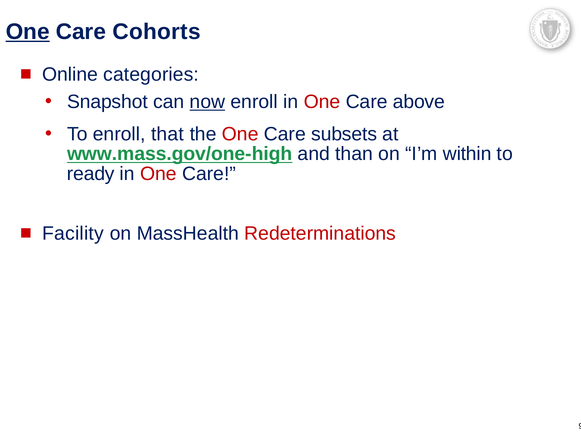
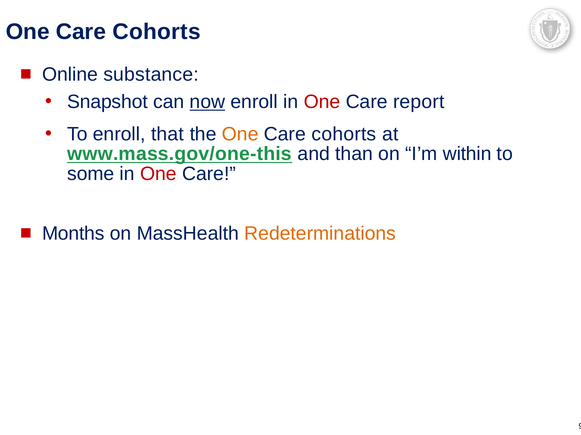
One at (28, 32) underline: present -> none
categories: categories -> substance
above: above -> report
One at (240, 134) colour: red -> orange
subsets at (344, 134): subsets -> cohorts
www.mass.gov/one-high: www.mass.gov/one-high -> www.mass.gov/one-this
ready: ready -> some
Facility: Facility -> Months
Redeterminations colour: red -> orange
